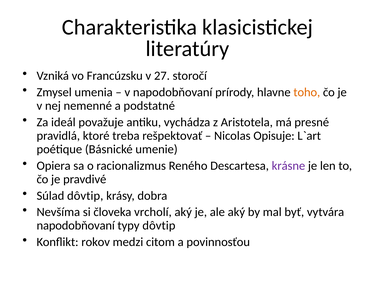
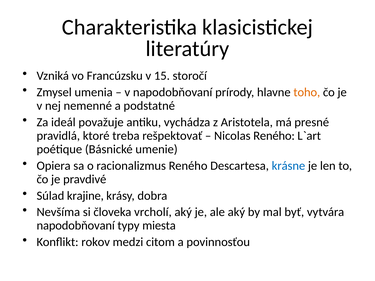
27: 27 -> 15
Nicolas Opisuje: Opisuje -> Reného
krásne colour: purple -> blue
Súlad dôvtip: dôvtip -> krajine
typy dôvtip: dôvtip -> miesta
